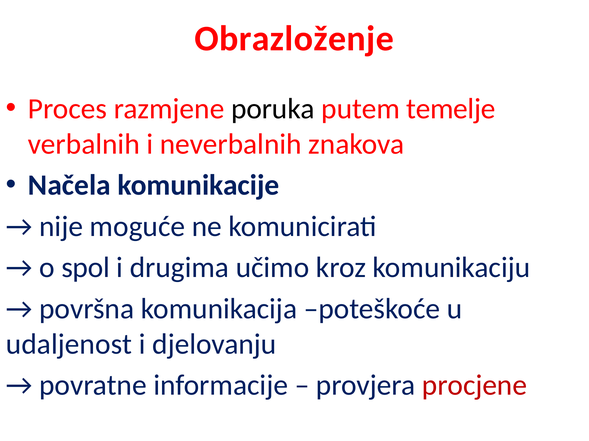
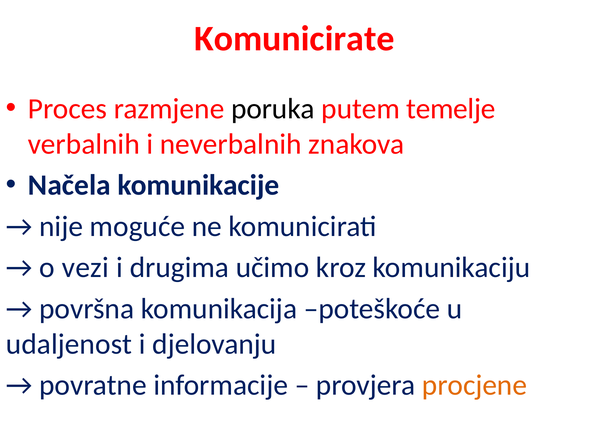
Obrazloženje: Obrazloženje -> Komunicirate
spol: spol -> vezi
procjene colour: red -> orange
